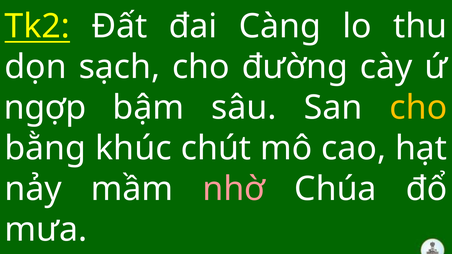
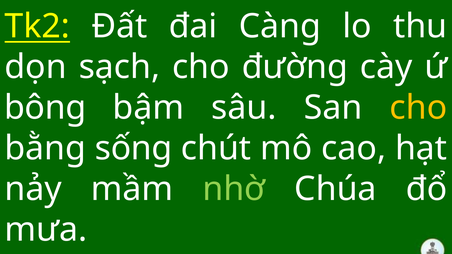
ngợp: ngợp -> bông
khúc: khúc -> sống
nhờ colour: pink -> light green
